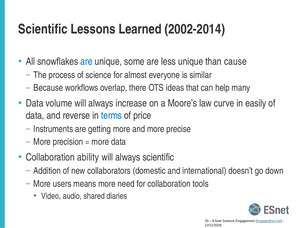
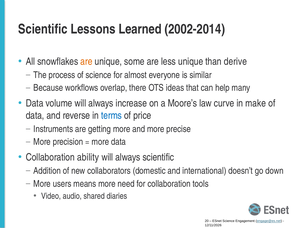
are at (86, 62) colour: blue -> orange
cause: cause -> derive
easily: easily -> make
